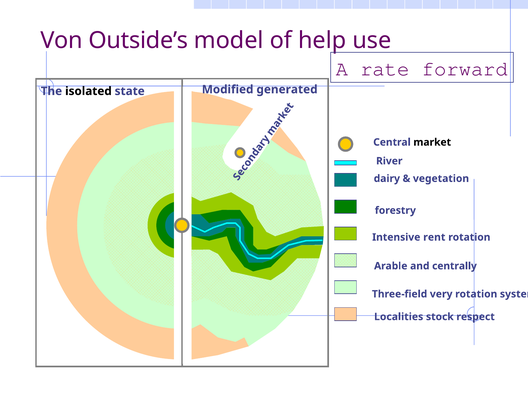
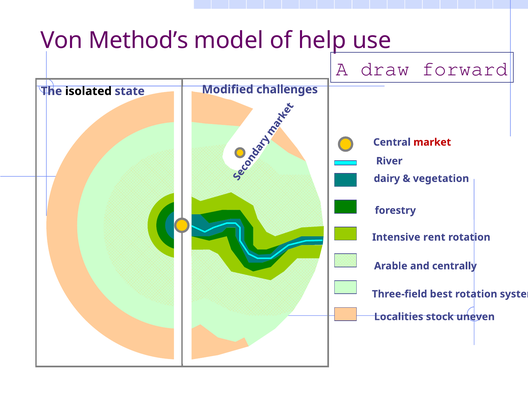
Outside’s: Outside’s -> Method’s
rate: rate -> draw
generated: generated -> challenges
market colour: black -> red
very: very -> best
respect: respect -> uneven
